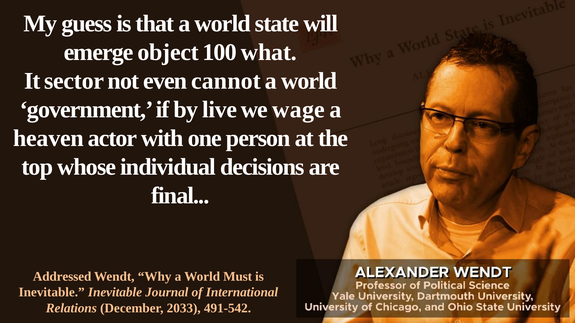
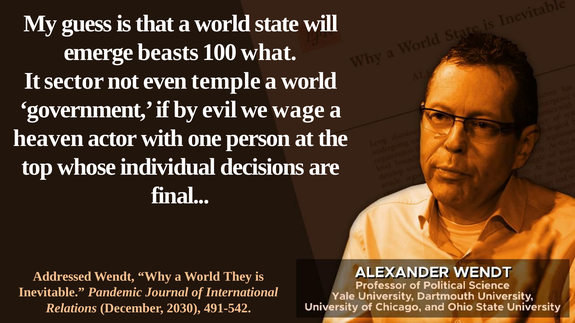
object: object -> beasts
cannot: cannot -> temple
live: live -> evil
Must: Must -> They
Inevitable Inevitable: Inevitable -> Pandemic
2033: 2033 -> 2030
